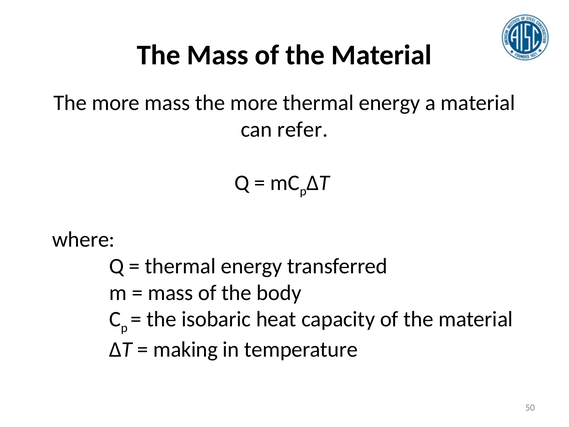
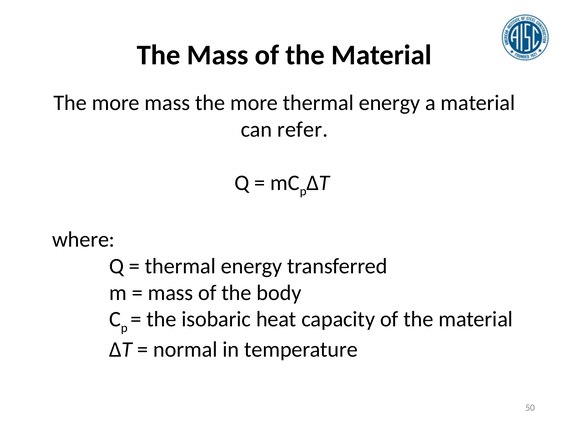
making: making -> normal
